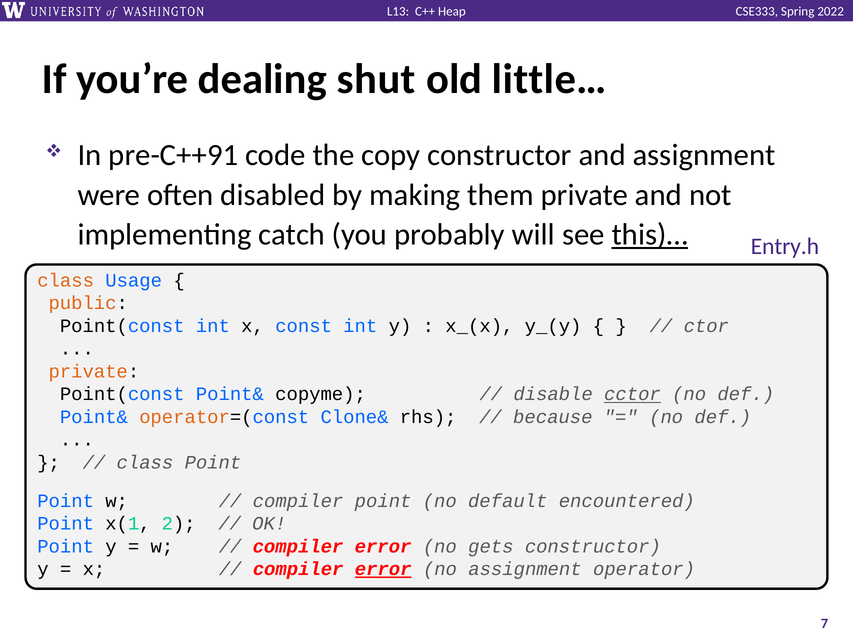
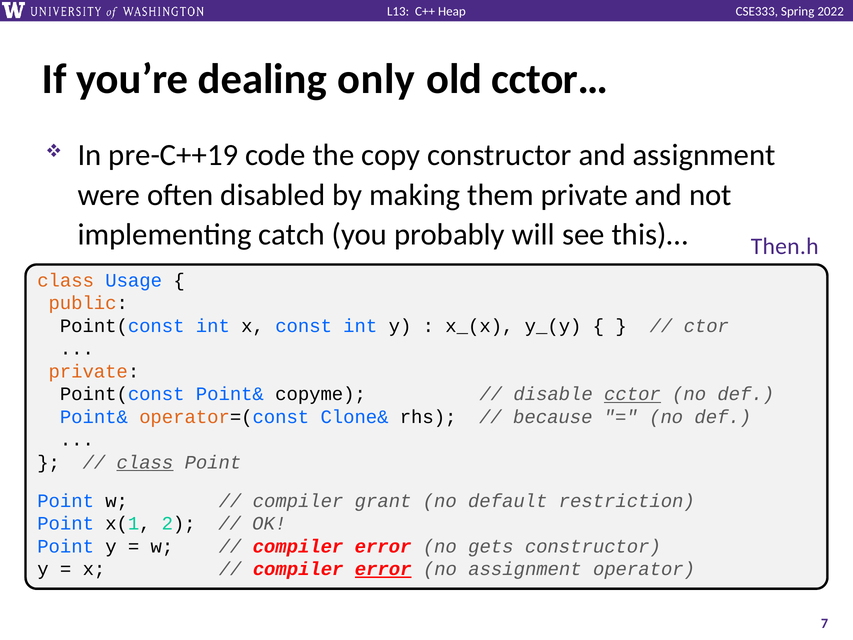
shut: shut -> only
little…: little… -> cctor…
pre-C++91: pre-C++91 -> pre-C++19
this)… underline: present -> none
Entry.h: Entry.h -> Then.h
class at (145, 462) underline: none -> present
compiler point: point -> grant
encountered: encountered -> restriction
